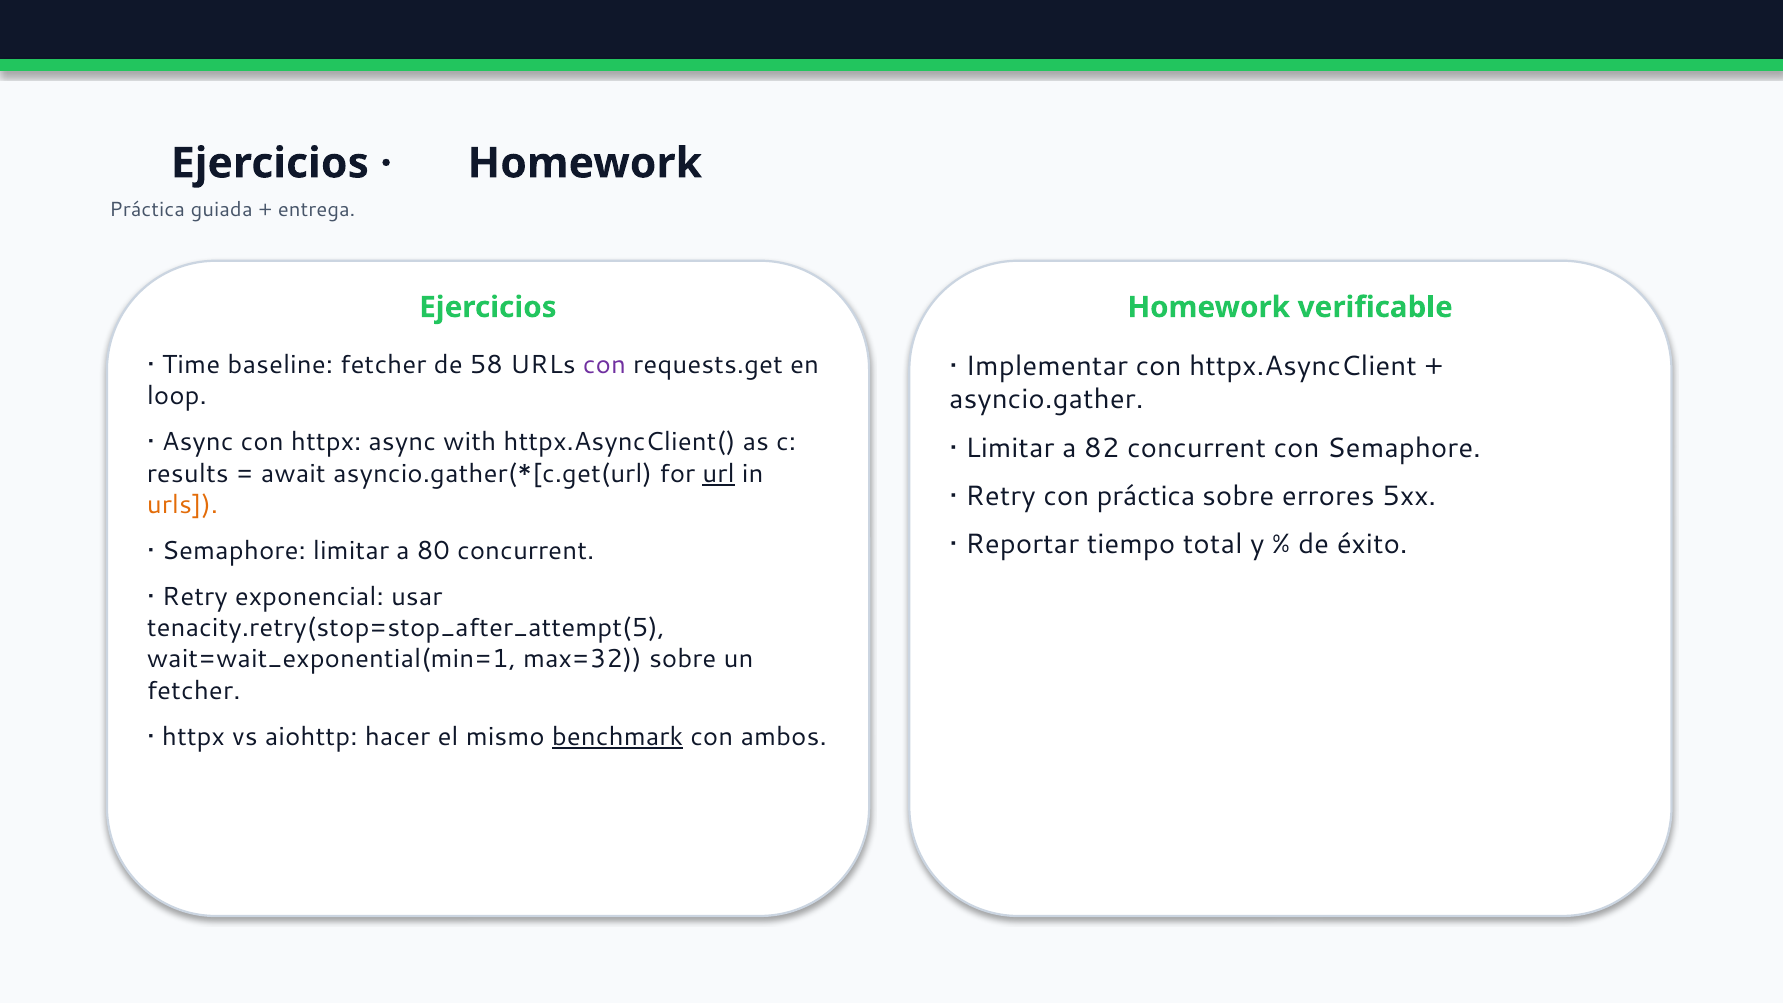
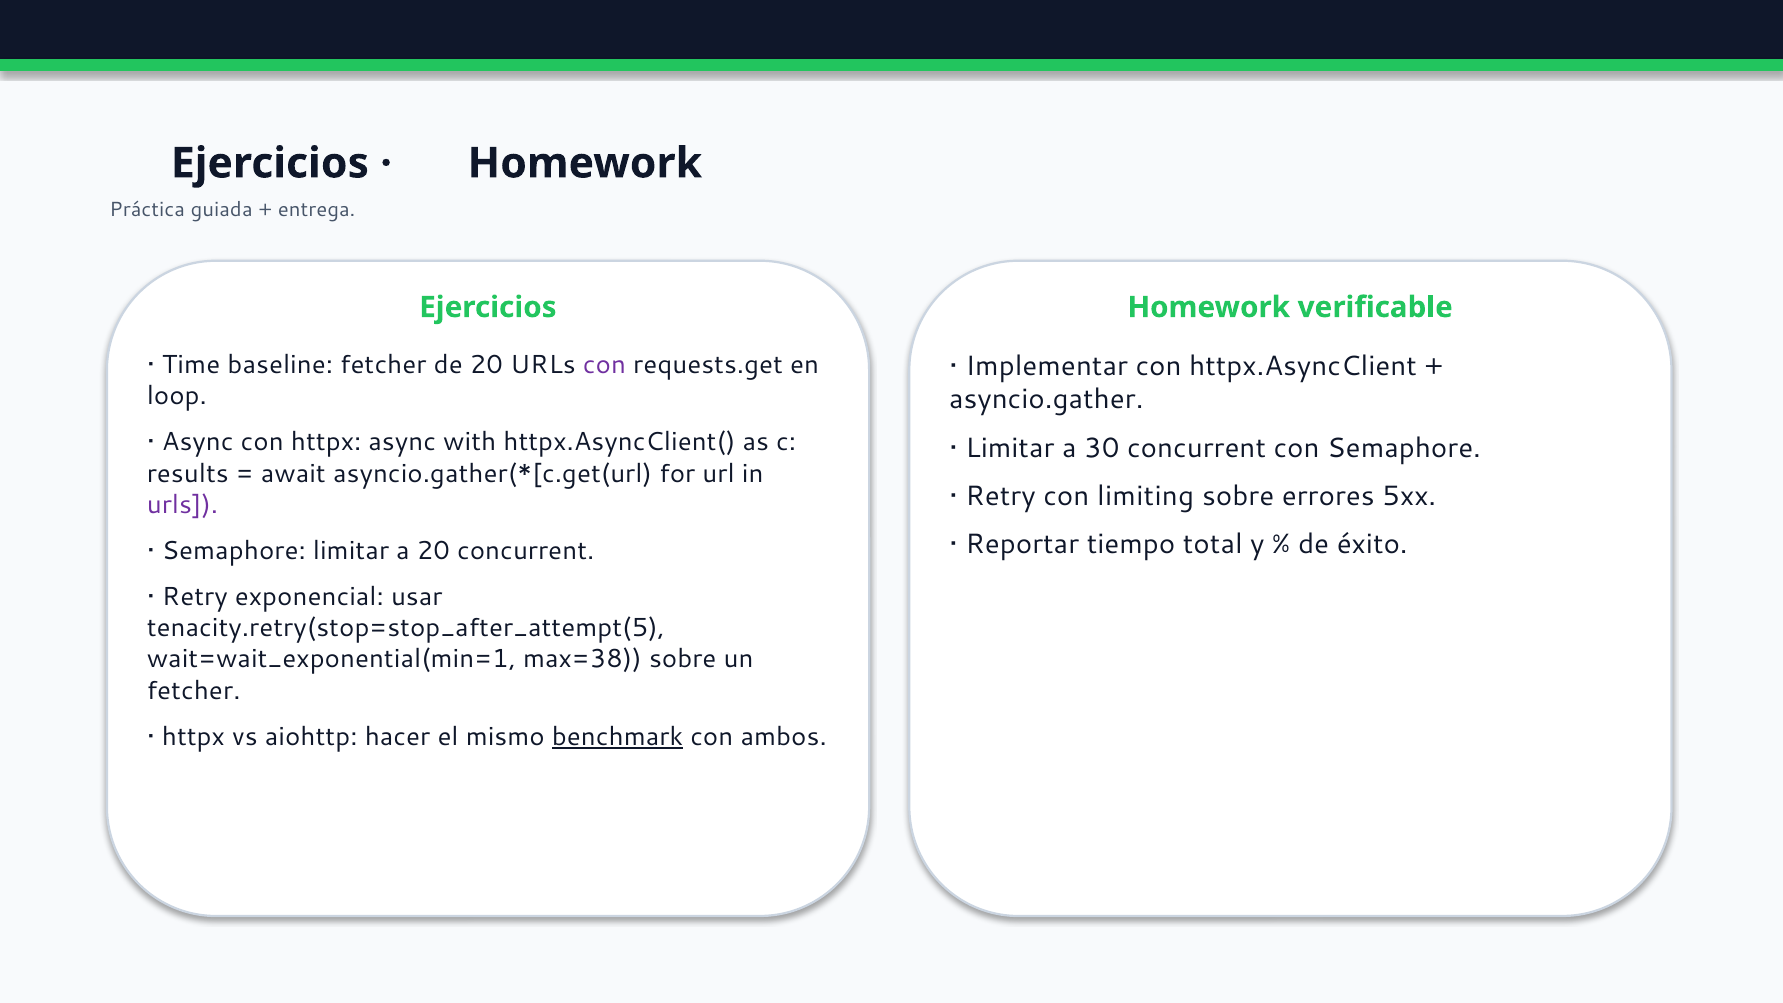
de 58: 58 -> 20
82: 82 -> 30
url underline: present -> none
con práctica: práctica -> limiting
urls at (183, 505) colour: orange -> purple
a 80: 80 -> 20
max=32: max=32 -> max=38
